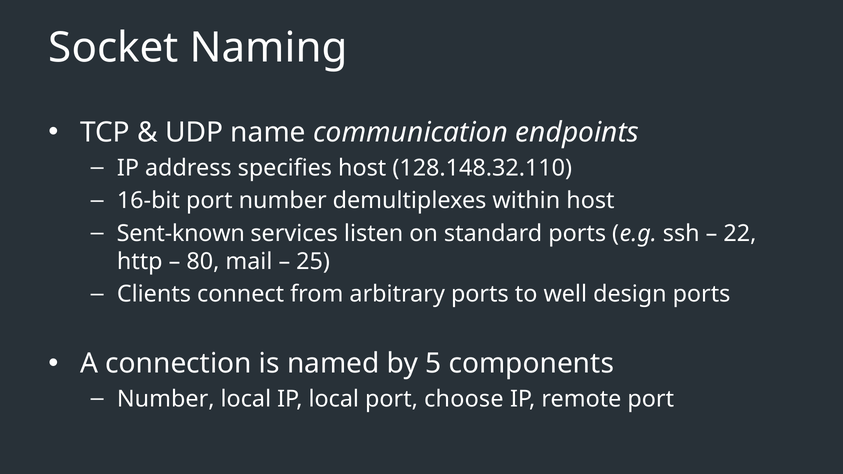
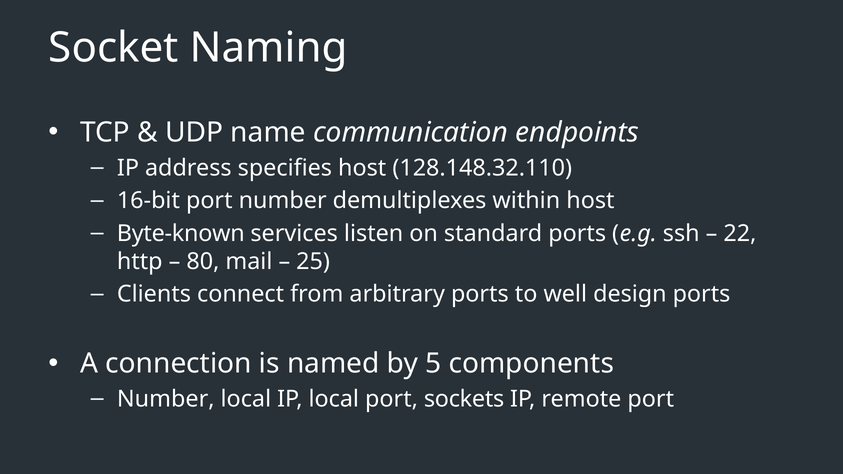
Sent-known: Sent-known -> Byte-known
choose: choose -> sockets
